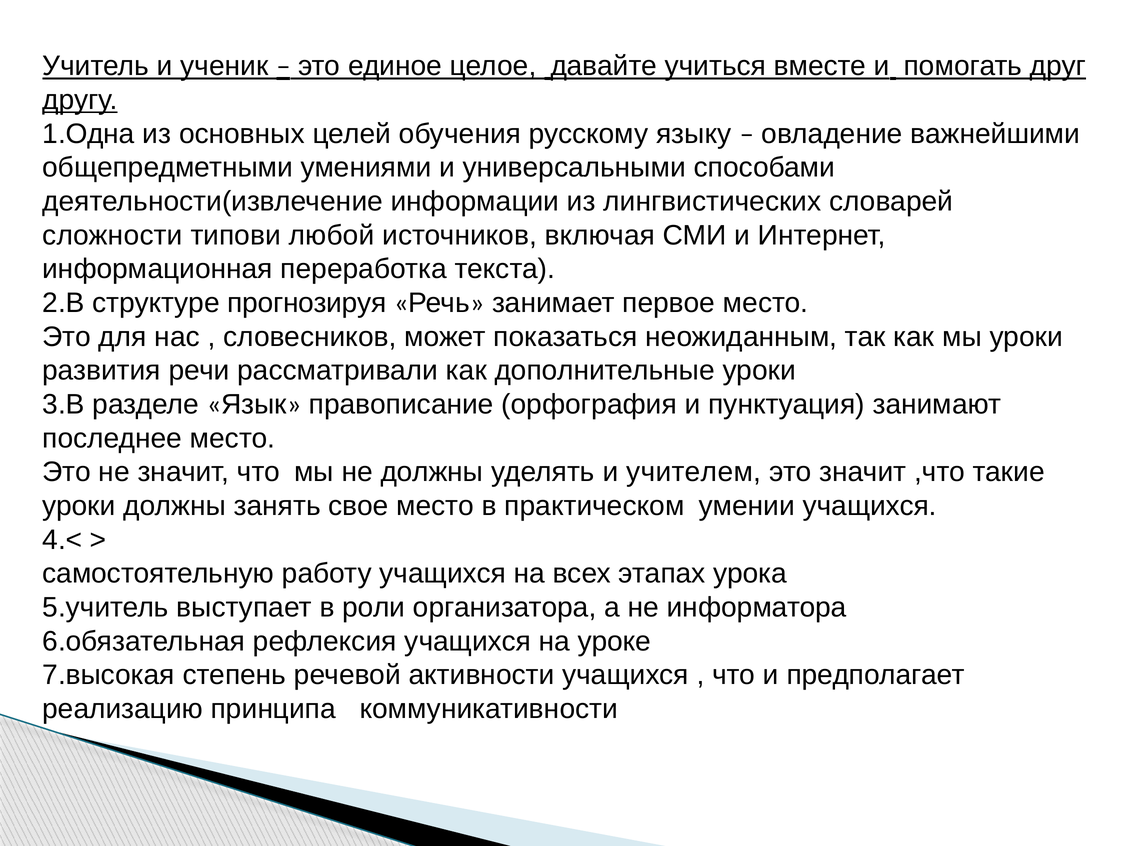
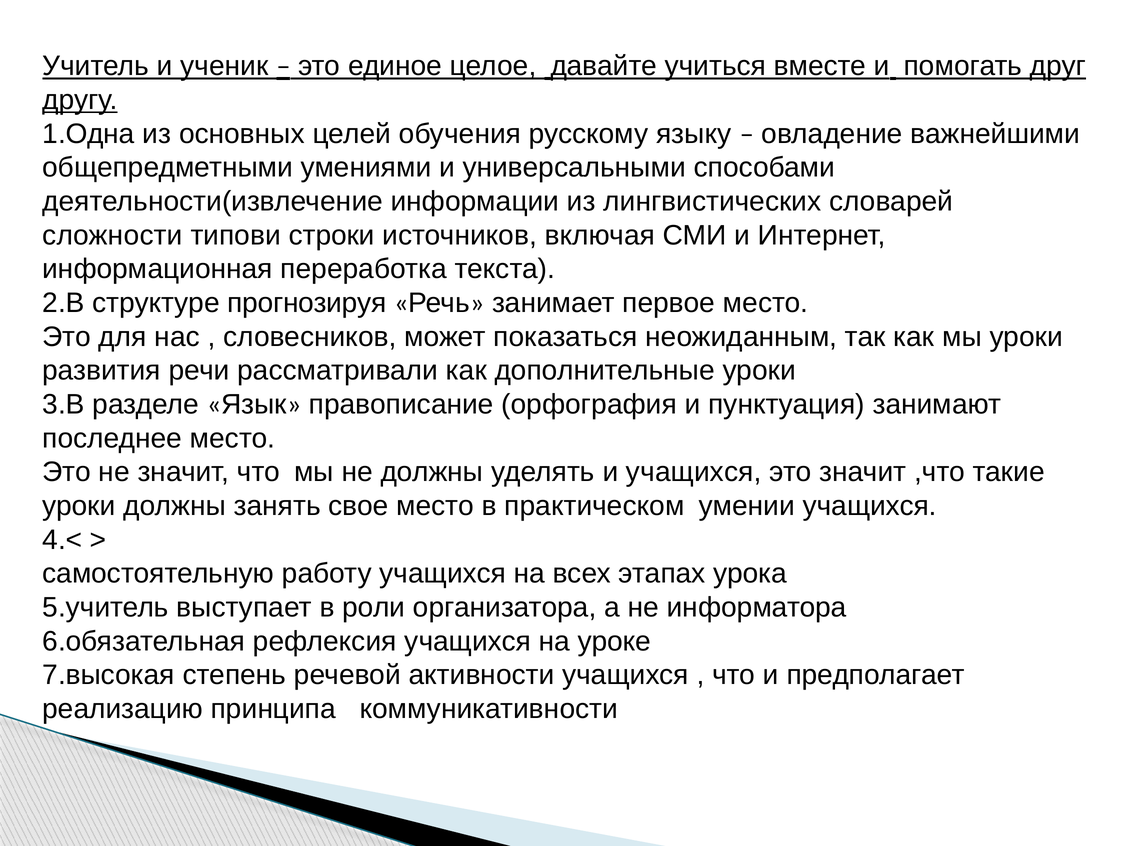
любой: любой -> строки
и учителем: учителем -> учащихся
